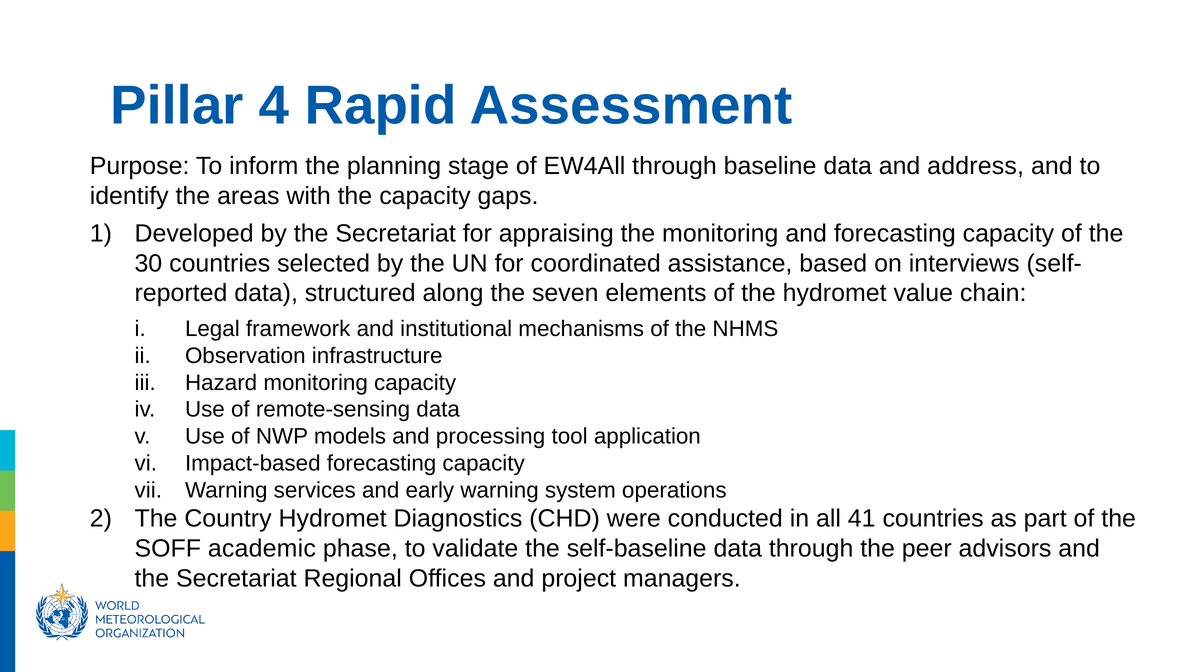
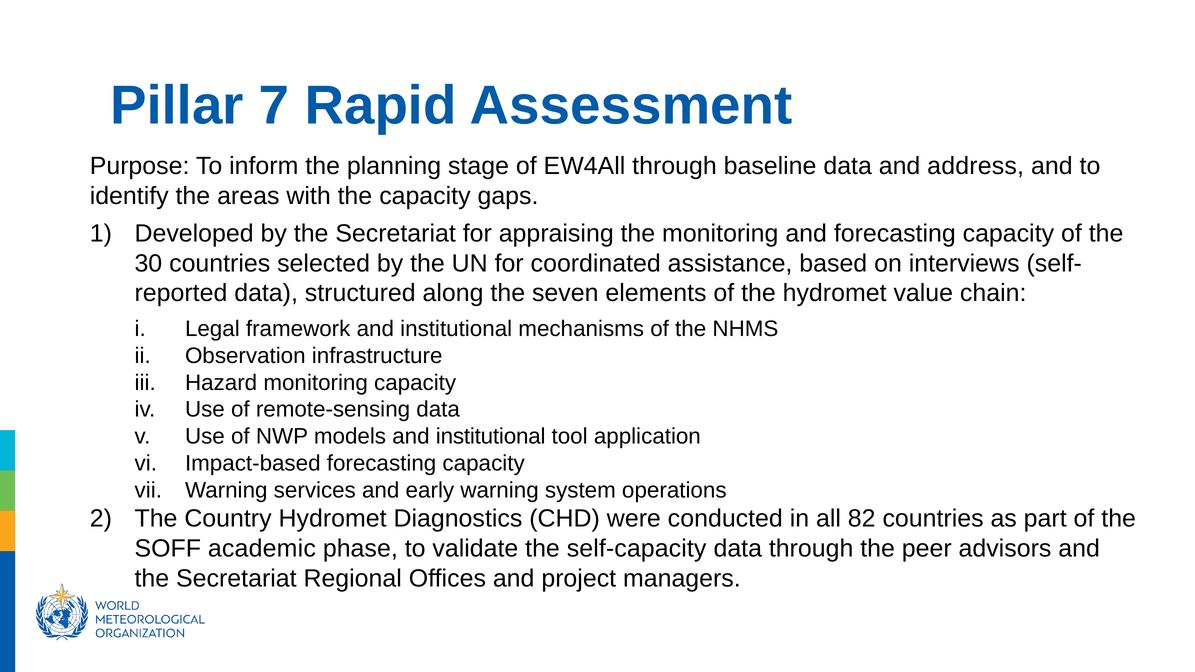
4: 4 -> 7
models and processing: processing -> institutional
41: 41 -> 82
self-baseline: self-baseline -> self-capacity
